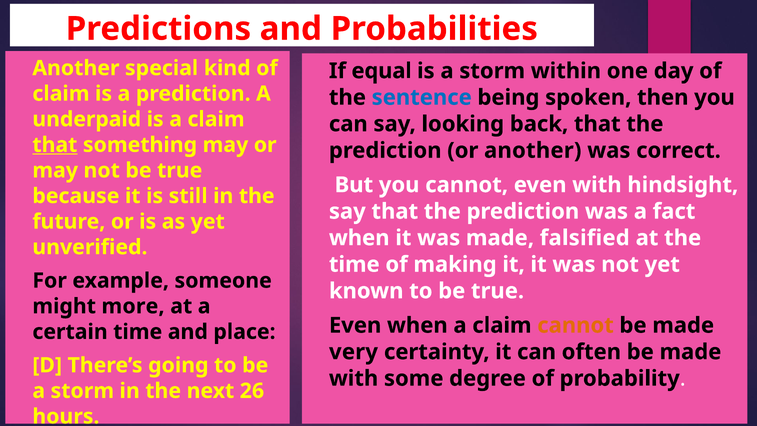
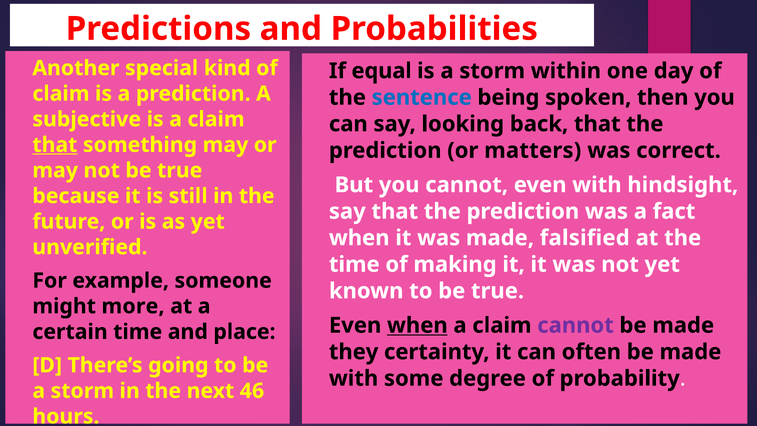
underpaid: underpaid -> subjective
or another: another -> matters
when at (417, 325) underline: none -> present
cannot at (576, 325) colour: orange -> purple
very: very -> they
26: 26 -> 46
